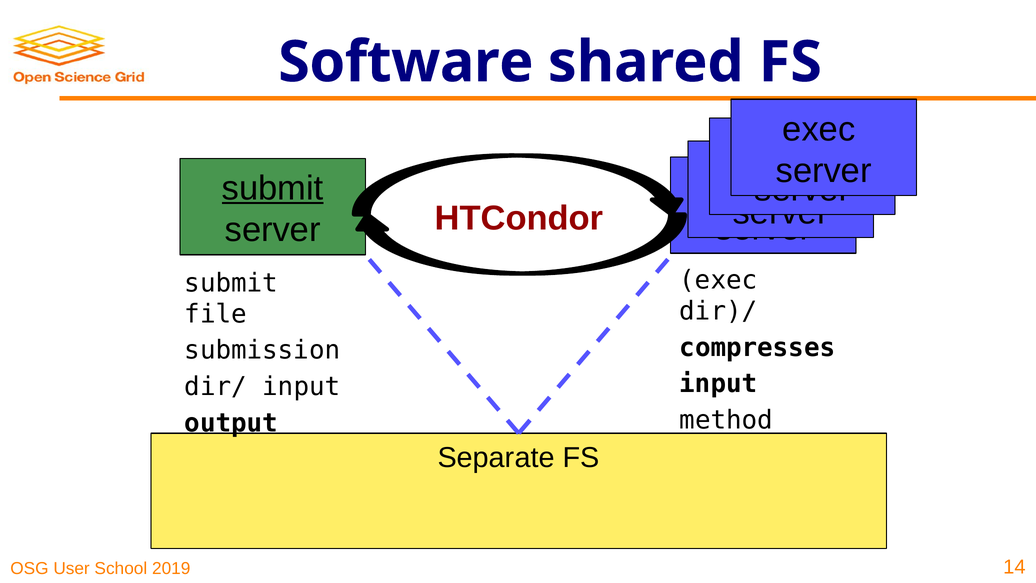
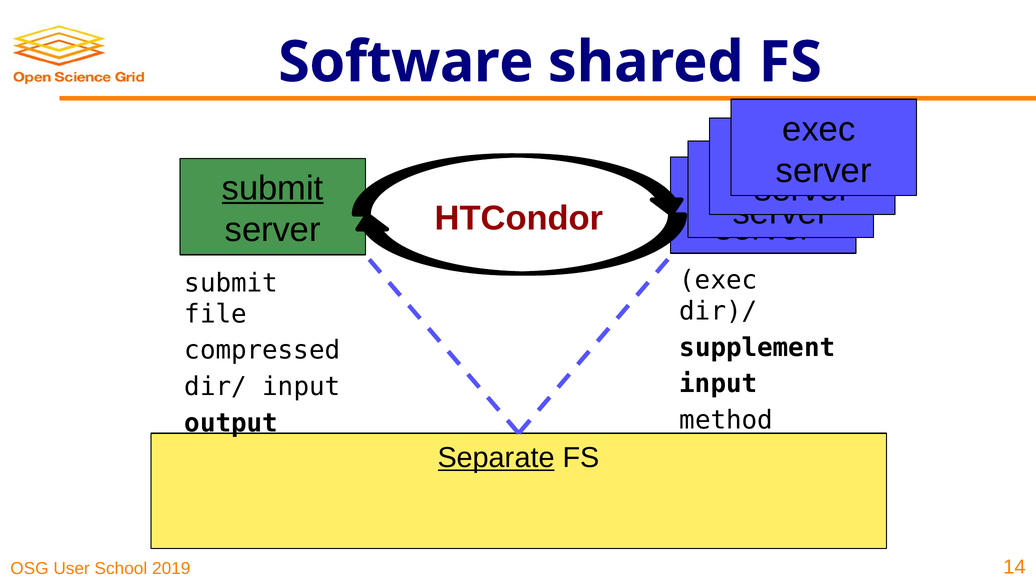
compresses: compresses -> supplement
submission: submission -> compressed
Separate underline: none -> present
